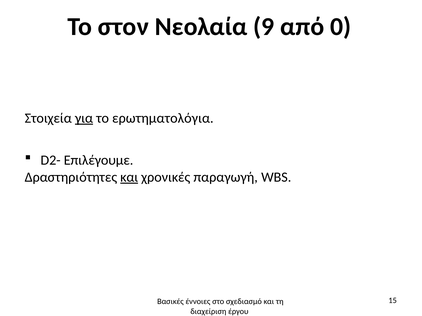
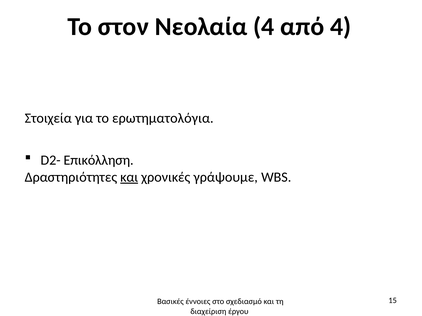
Νεολαία 9: 9 -> 4
από 0: 0 -> 4
για underline: present -> none
Επιλέγουμε: Επιλέγουμε -> Επικόλληση
παραγωγή: παραγωγή -> γράψουμε
